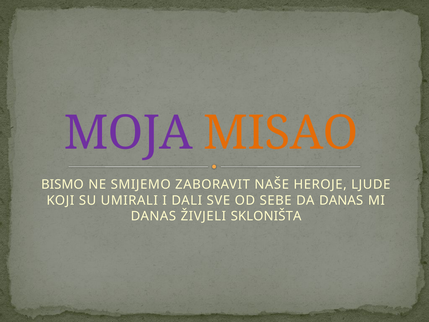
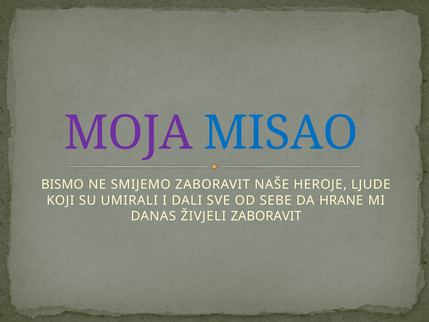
MISAO colour: orange -> blue
DA DANAS: DANAS -> HRANE
ŽIVJELI SKLONIŠTA: SKLONIŠTA -> ZABORAVIT
